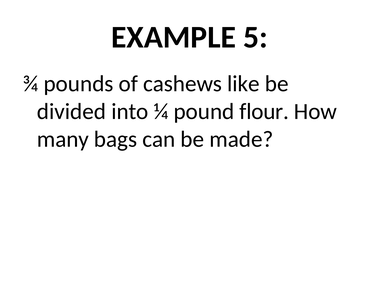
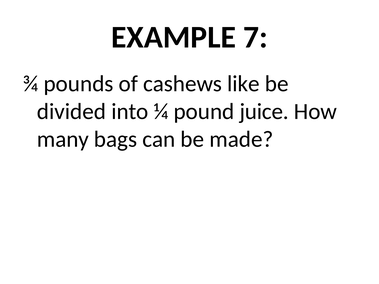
5: 5 -> 7
flour: flour -> juice
